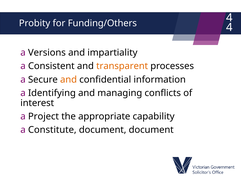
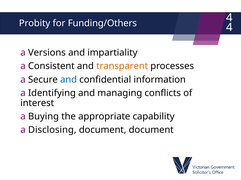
and at (69, 80) colour: orange -> blue
Project: Project -> Buying
Constitute: Constitute -> Disclosing
